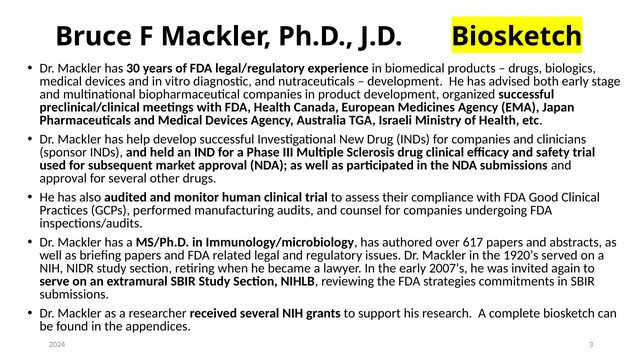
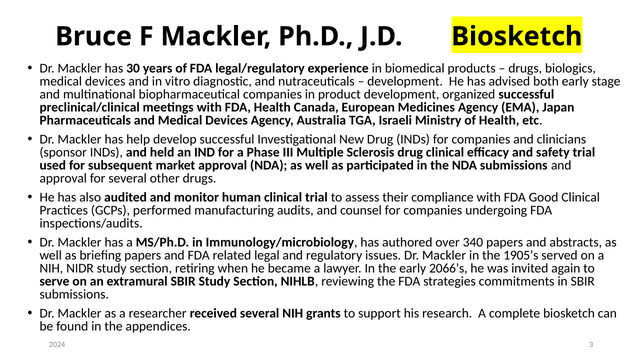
617: 617 -> 340
1920’s: 1920’s -> 1905’s
2007’s: 2007’s -> 2066’s
